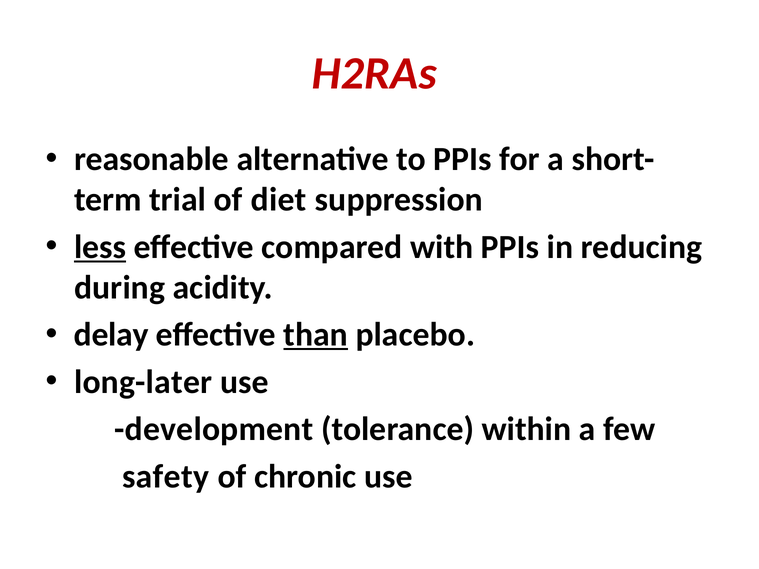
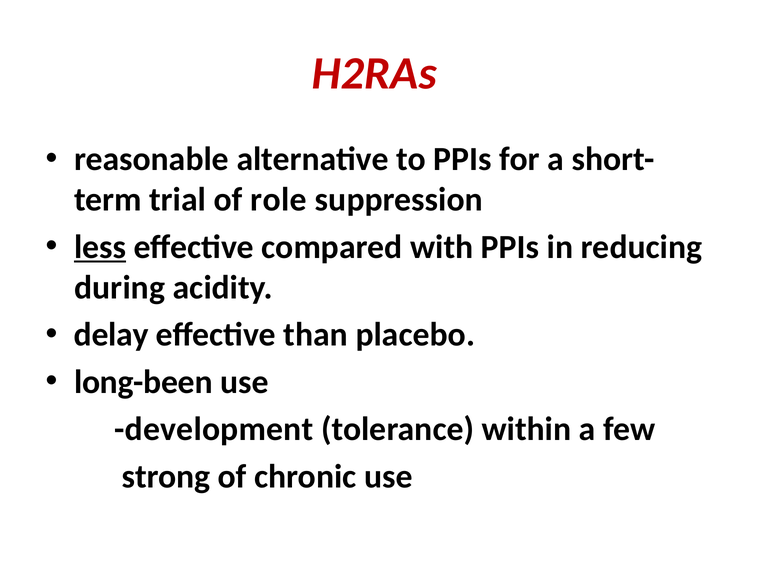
diet: diet -> role
than underline: present -> none
long-later: long-later -> long-been
safety: safety -> strong
